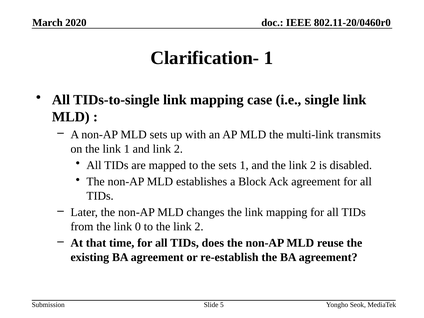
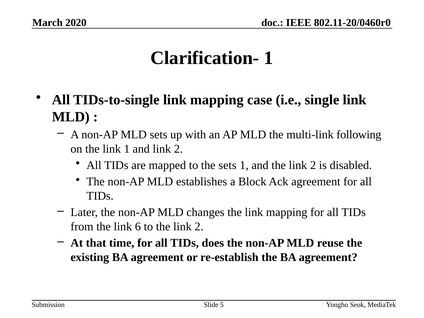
transmits: transmits -> following
0: 0 -> 6
